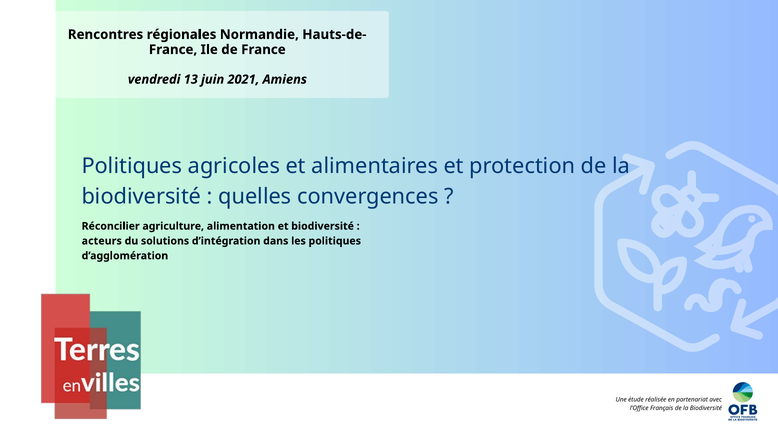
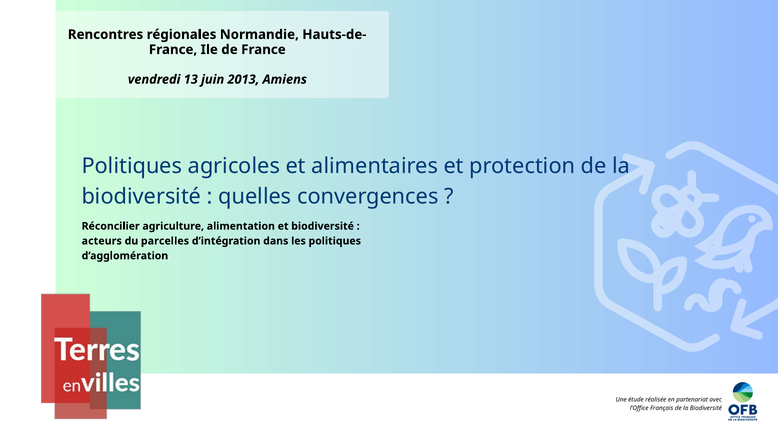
2021: 2021 -> 2013
solutions: solutions -> parcelles
